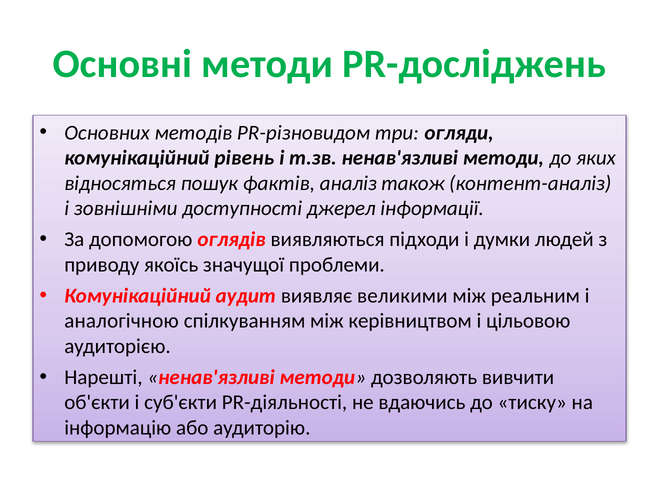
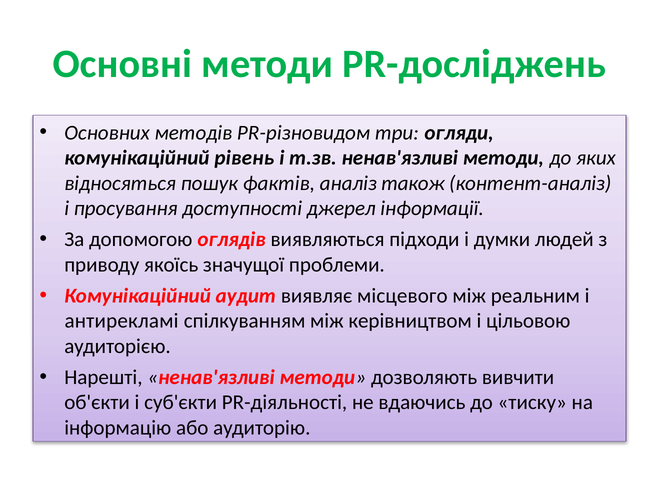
зовнішніми: зовнішніми -> просування
великими: великими -> місцевого
аналогічною: аналогічною -> антирекламі
